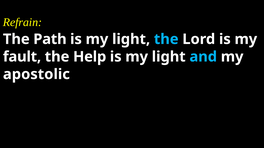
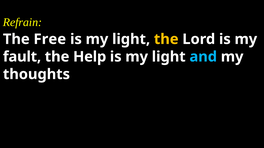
Path: Path -> Free
the at (166, 39) colour: light blue -> yellow
apostolic: apostolic -> thoughts
